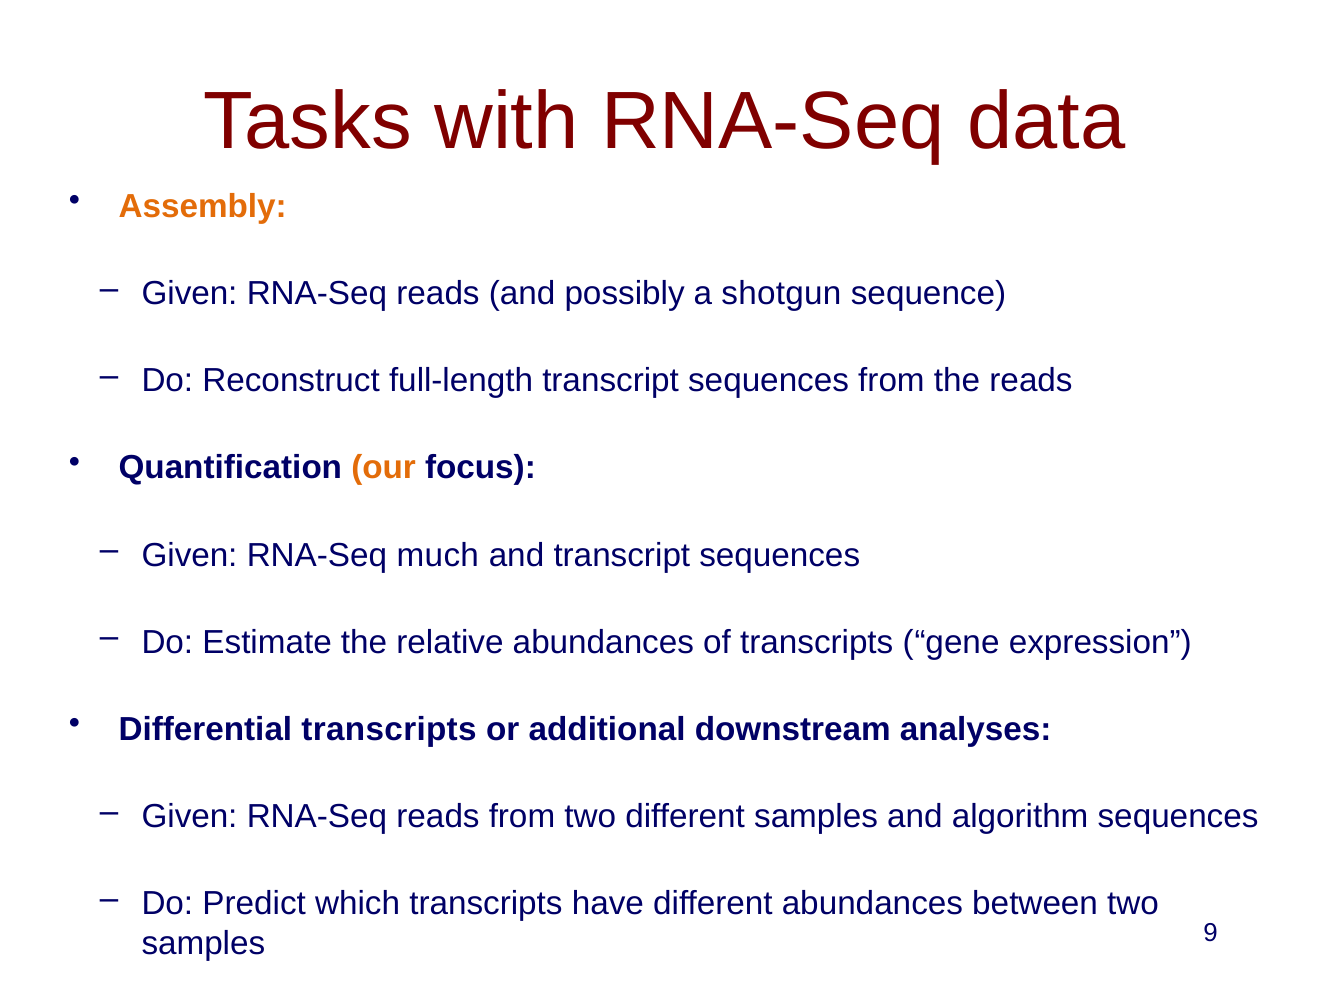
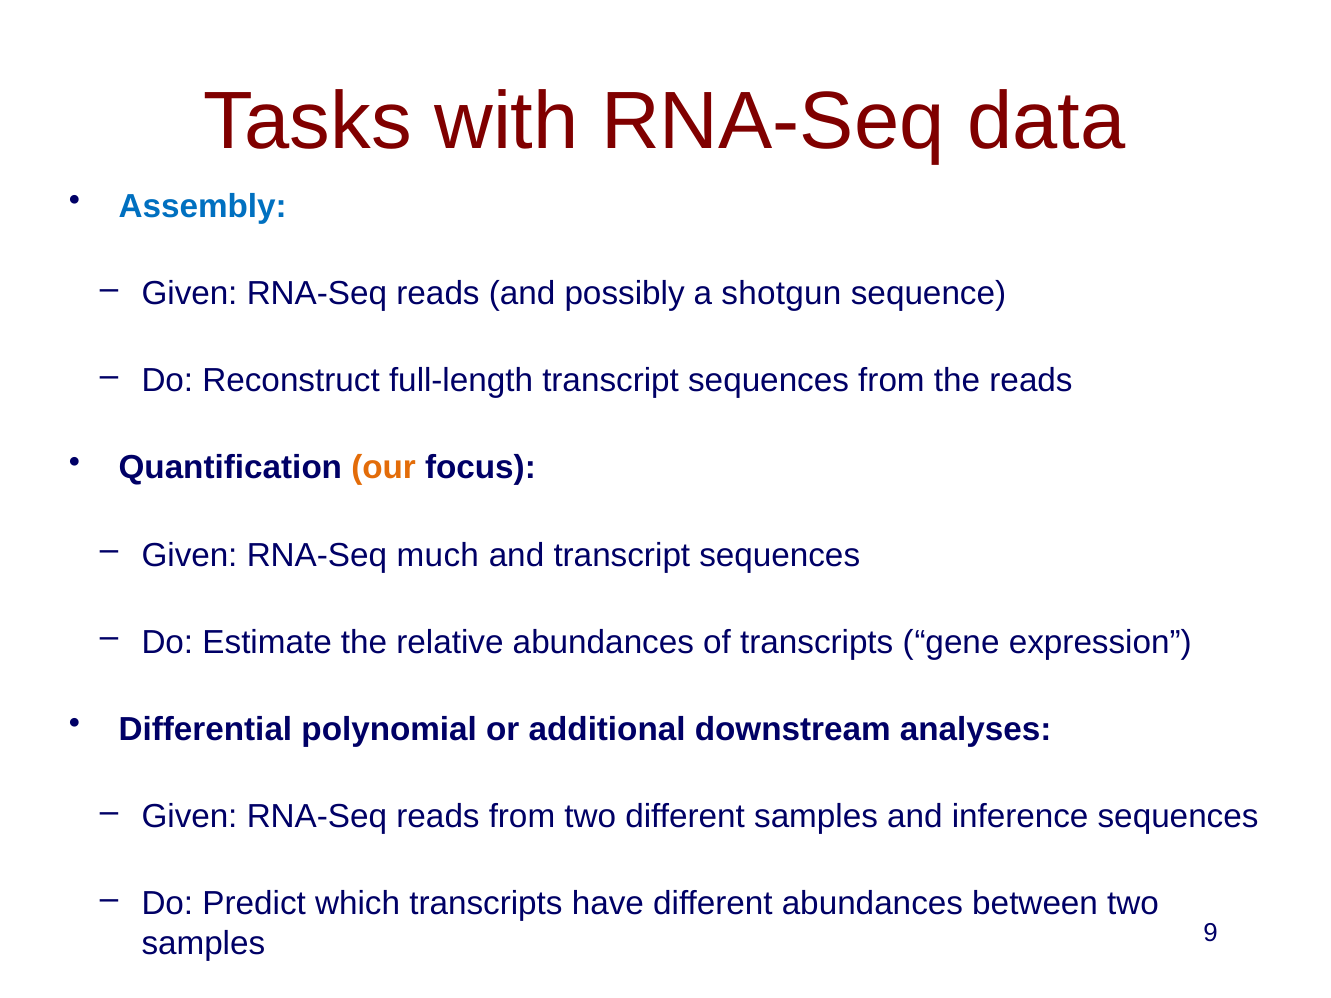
Assembly colour: orange -> blue
Differential transcripts: transcripts -> polynomial
algorithm: algorithm -> inference
